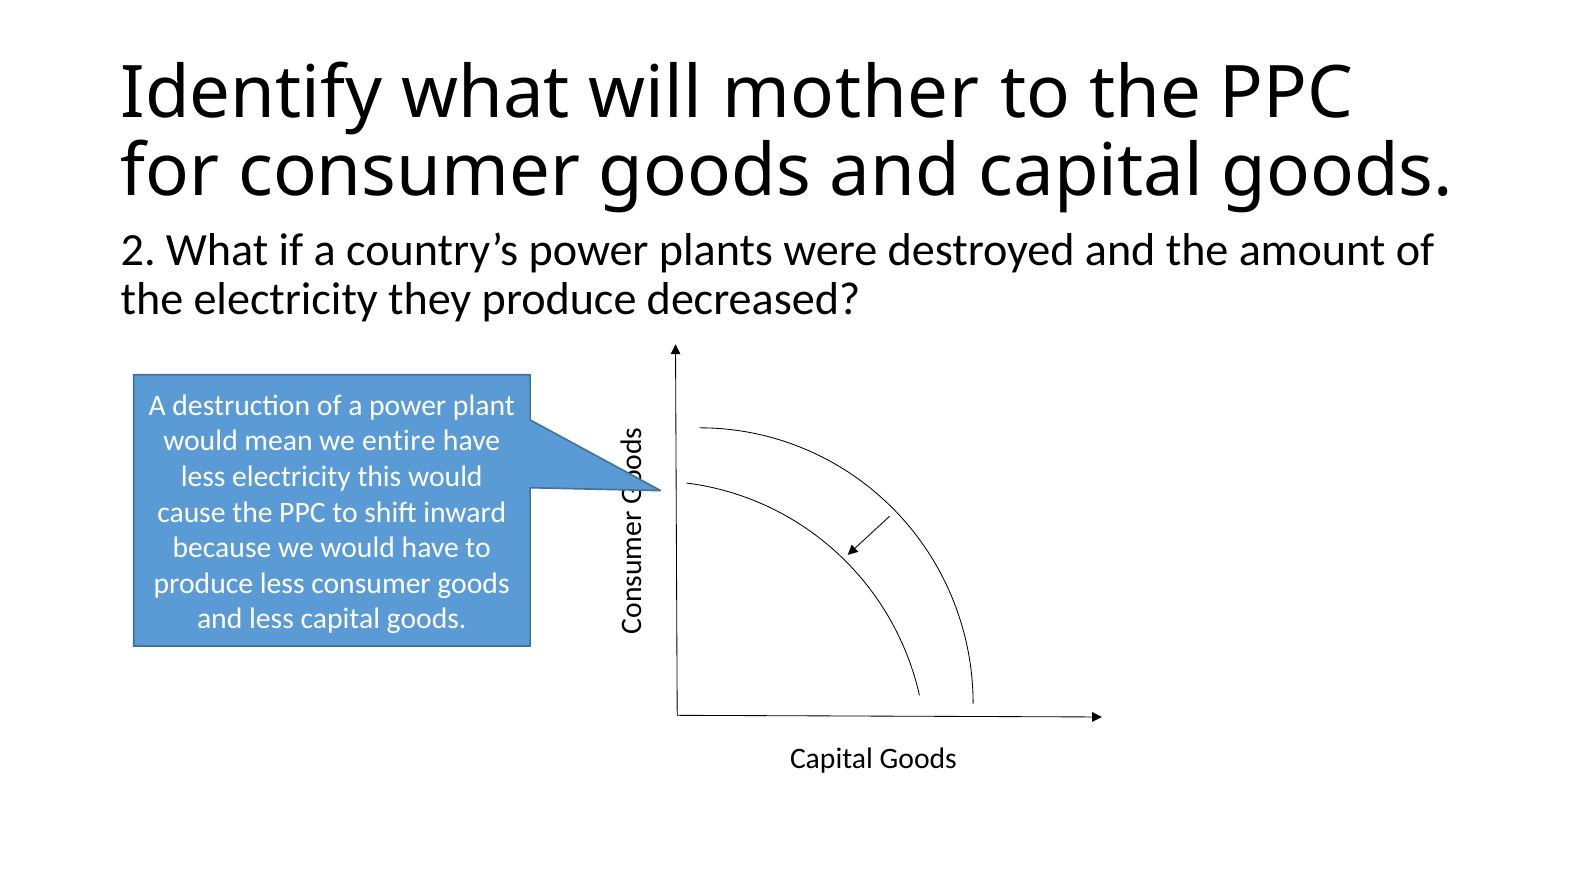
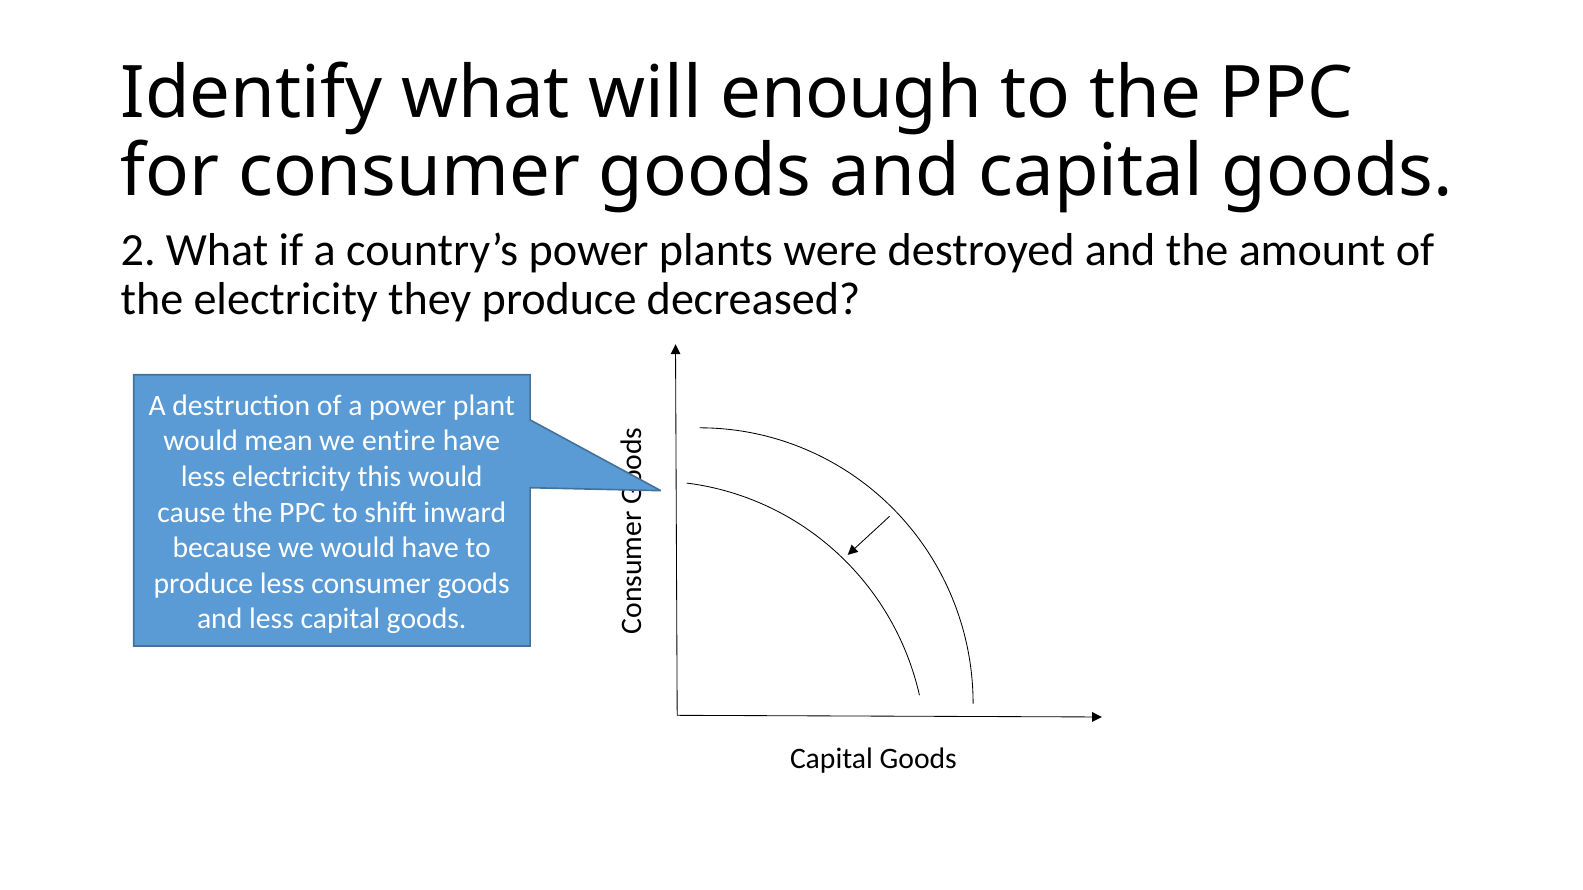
mother: mother -> enough
